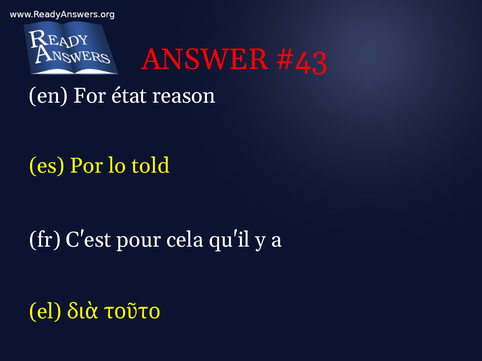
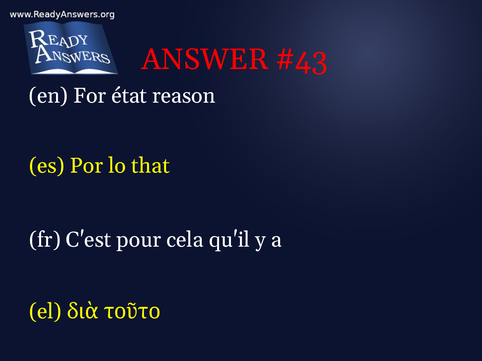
told: told -> that
